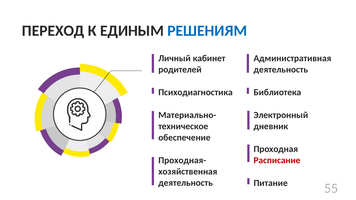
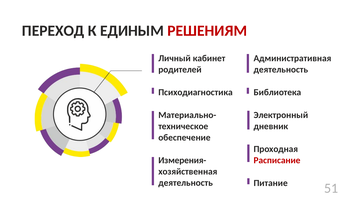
РЕШЕНИЯМ colour: blue -> red
Проходная-: Проходная- -> Измерения-
55: 55 -> 51
